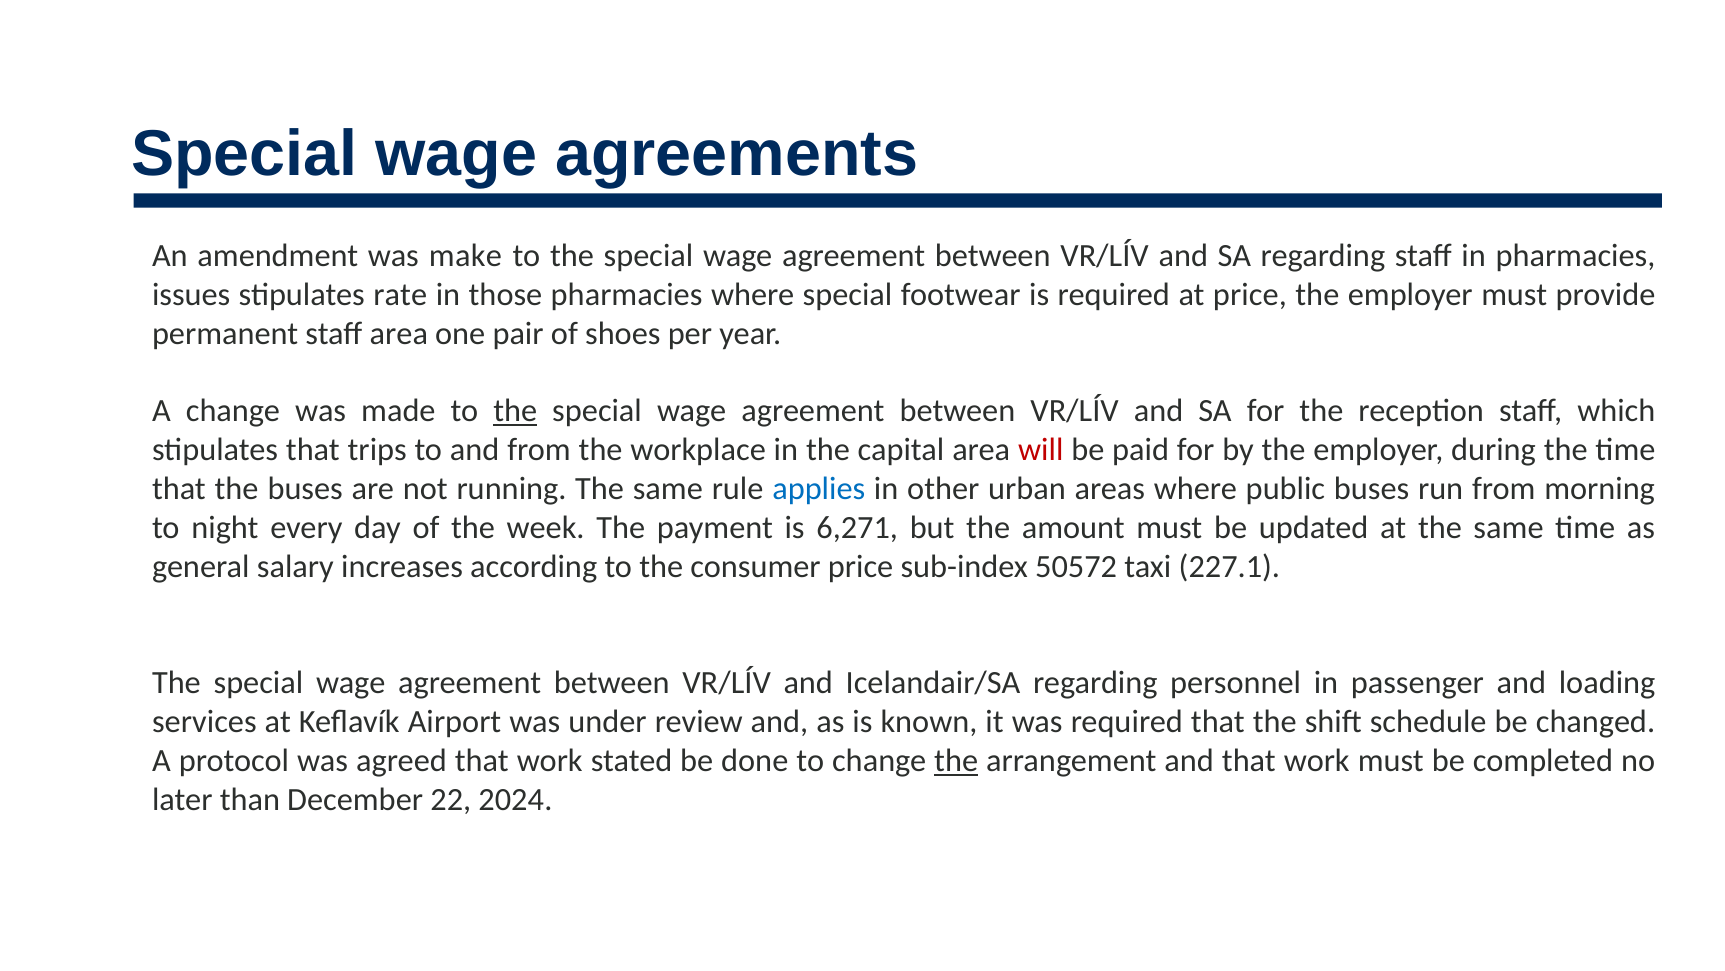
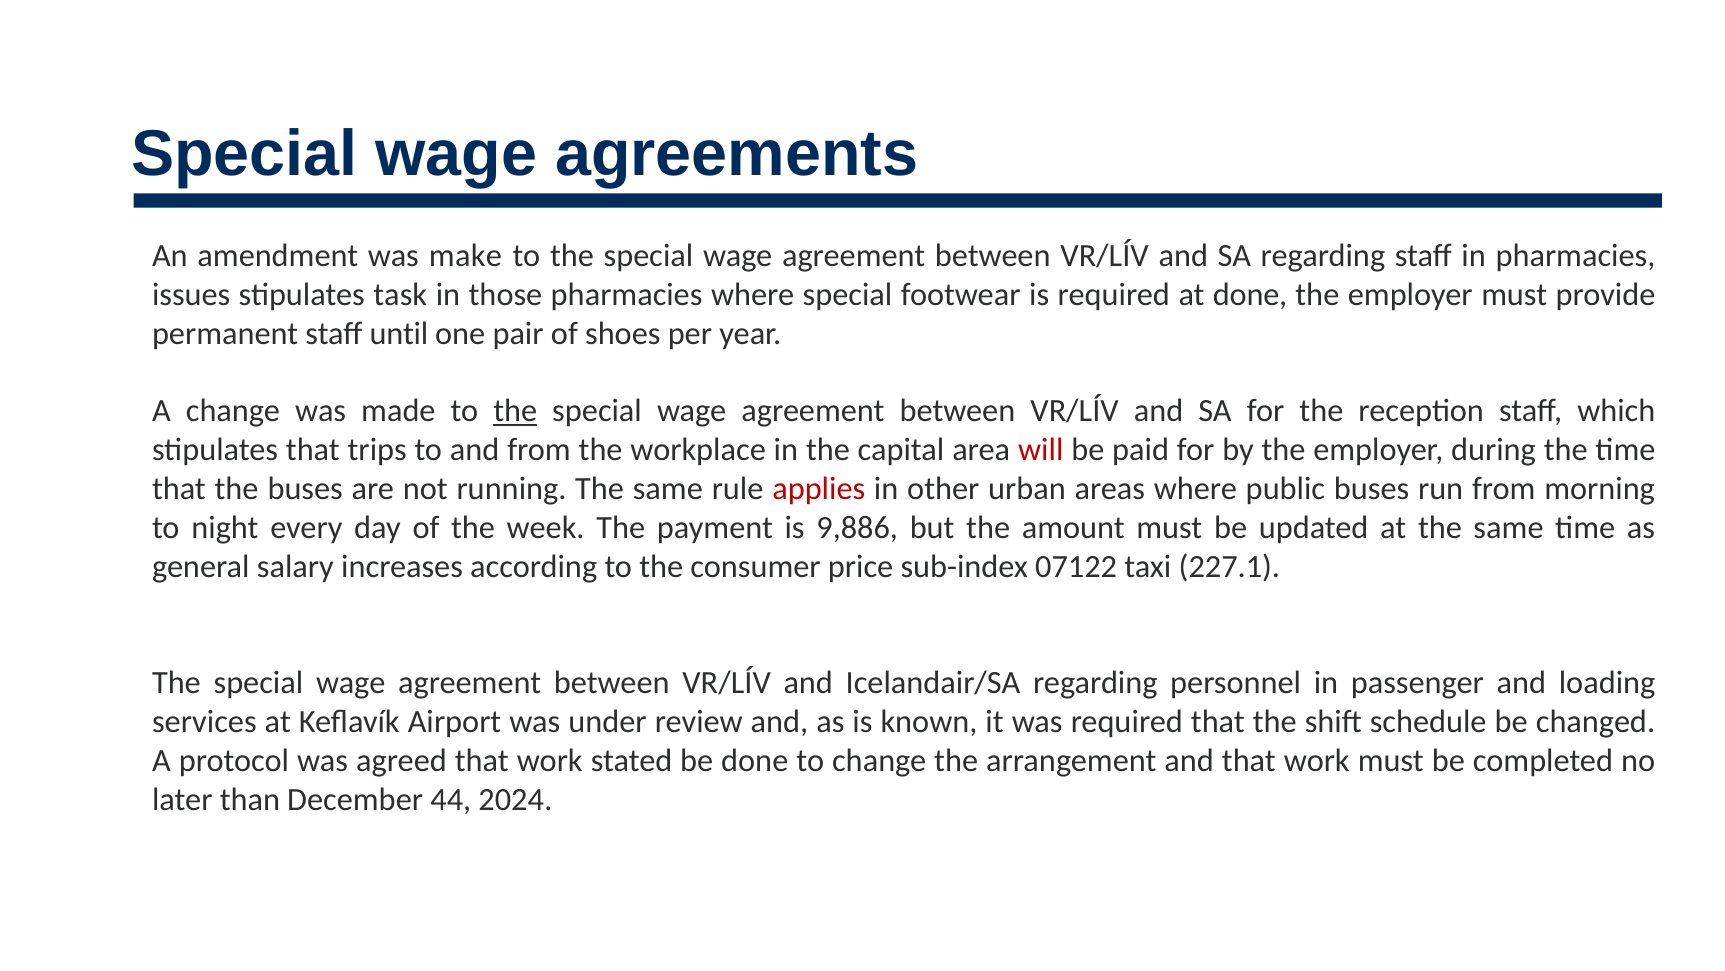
rate: rate -> task
at price: price -> done
staff area: area -> until
applies colour: blue -> red
6,271: 6,271 -> 9,886
50572: 50572 -> 07122
the at (956, 760) underline: present -> none
22: 22 -> 44
